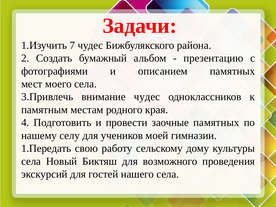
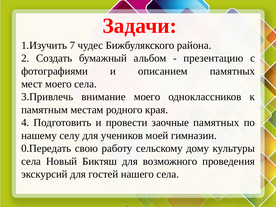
внимание чудес: чудес -> моего
1.Передать: 1.Передать -> 0.Передать
